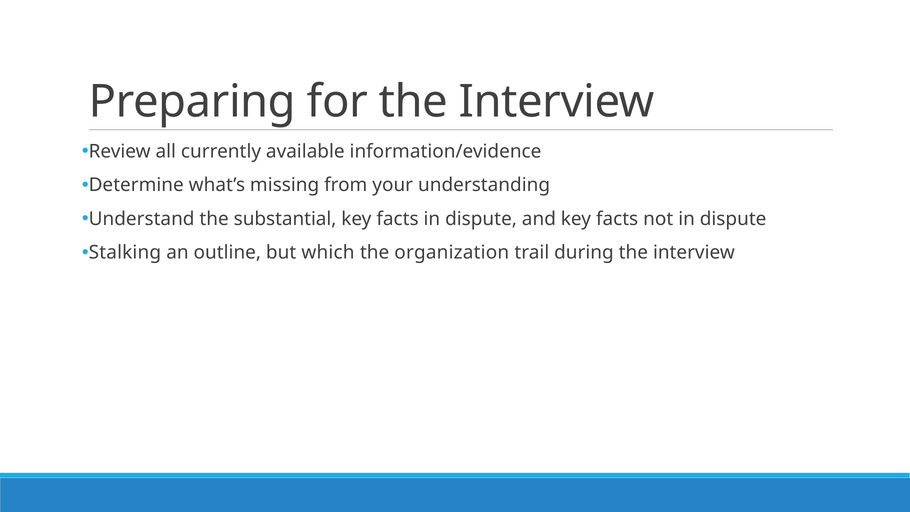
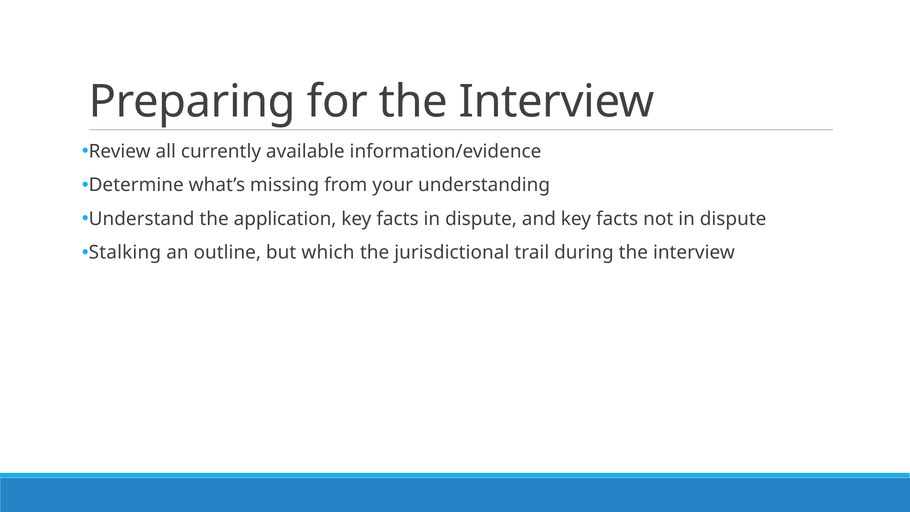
substantial: substantial -> application
organization: organization -> jurisdictional
